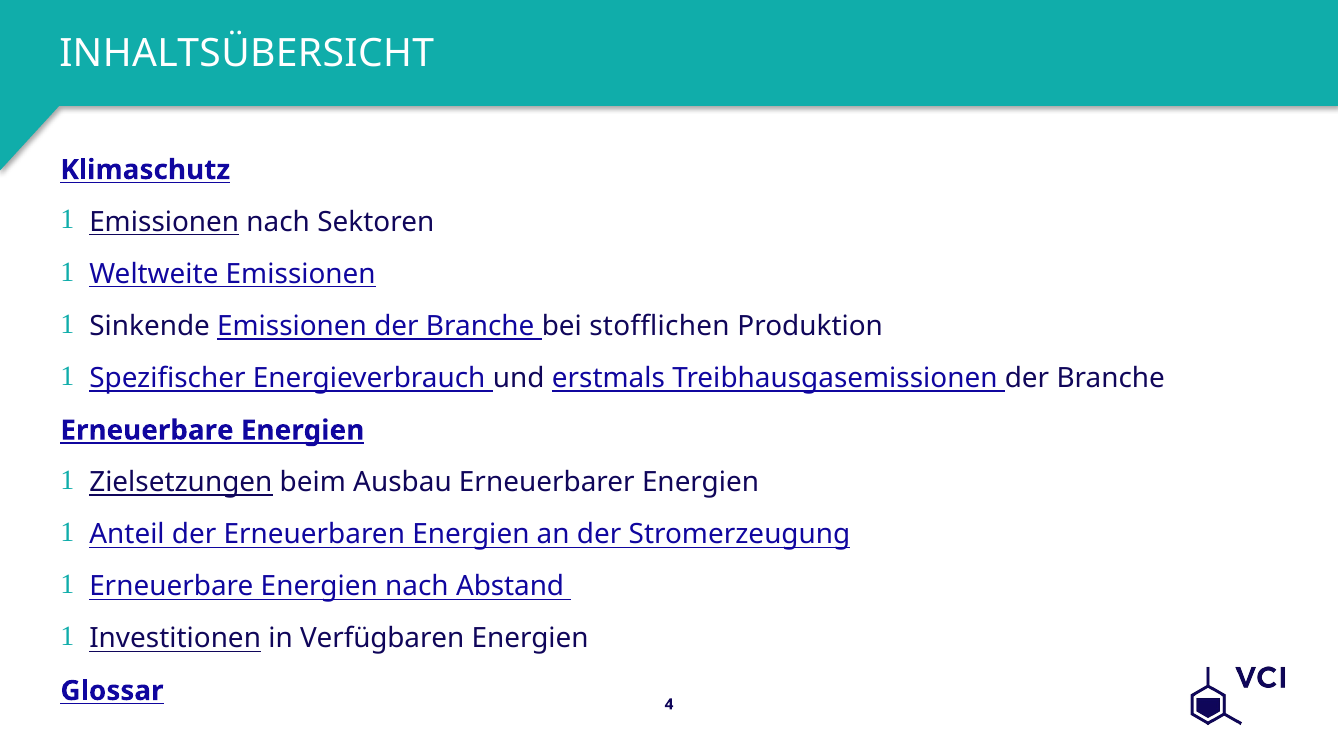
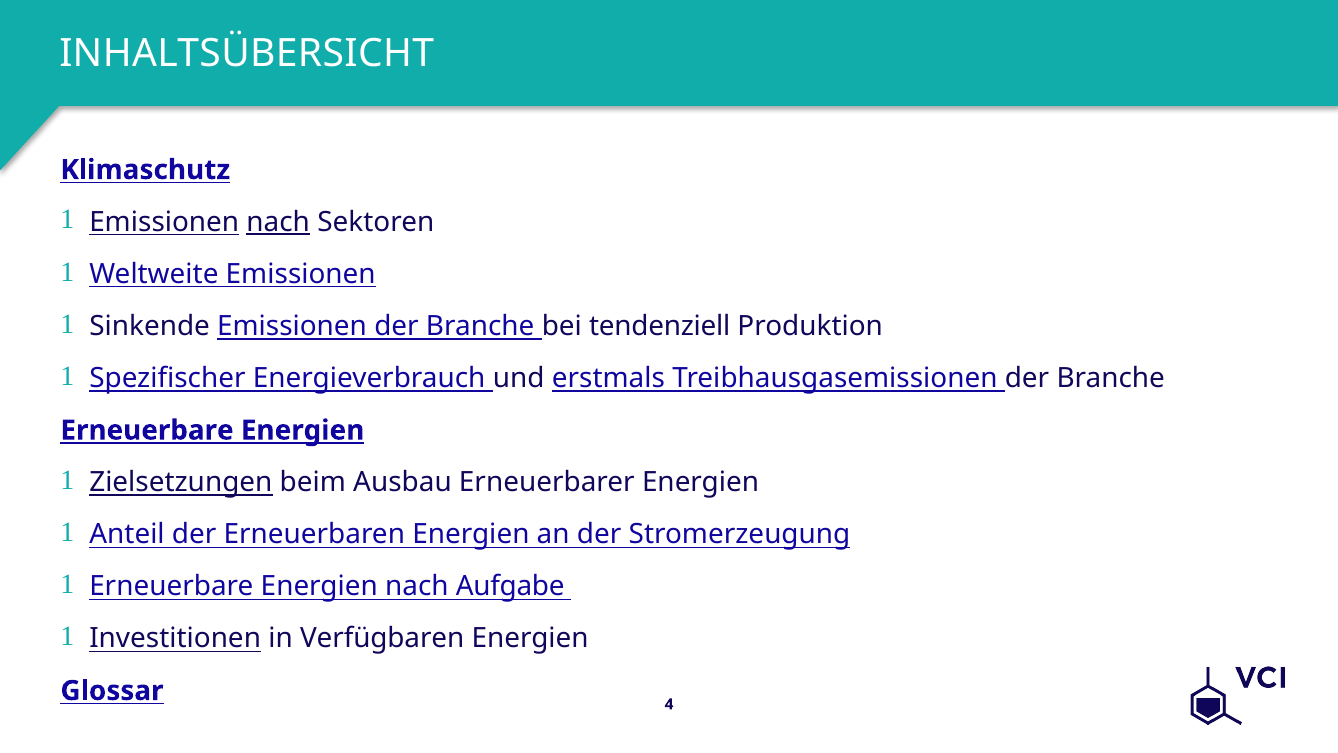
nach at (278, 222) underline: none -> present
stofflichen: stofflichen -> tendenziell
Abstand: Abstand -> Aufgabe
